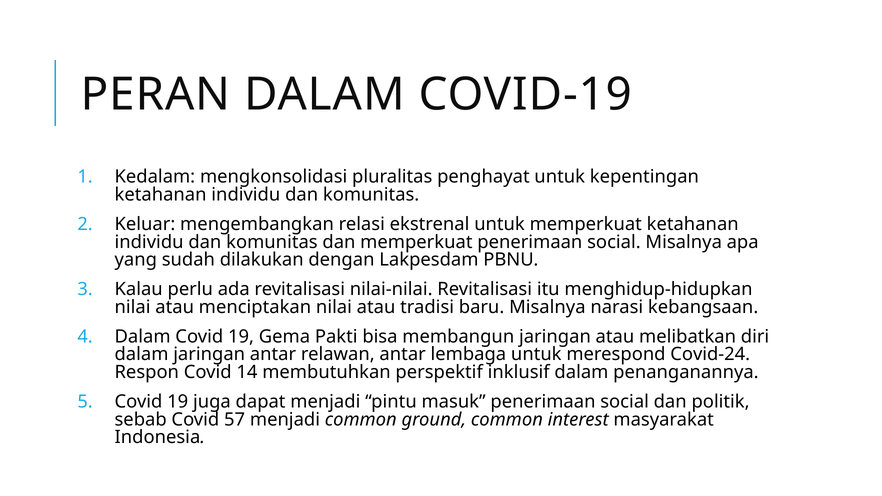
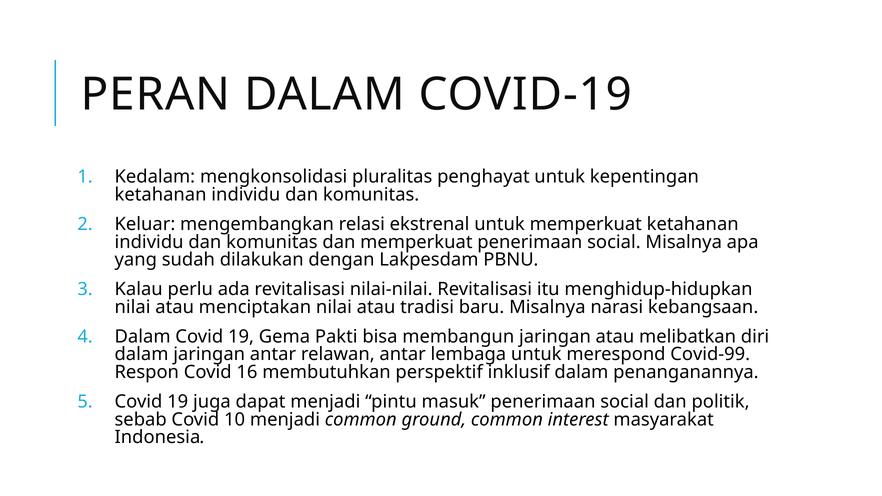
Covid-24: Covid-24 -> Covid-99
14: 14 -> 16
57: 57 -> 10
